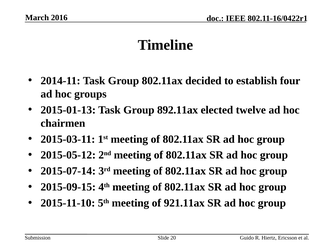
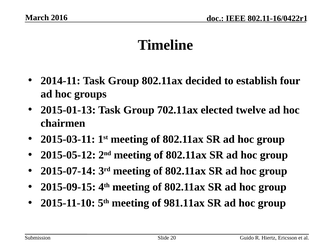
892.11ax: 892.11ax -> 702.11ax
921.11ax: 921.11ax -> 981.11ax
